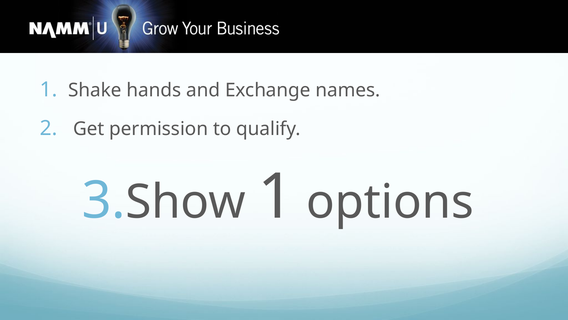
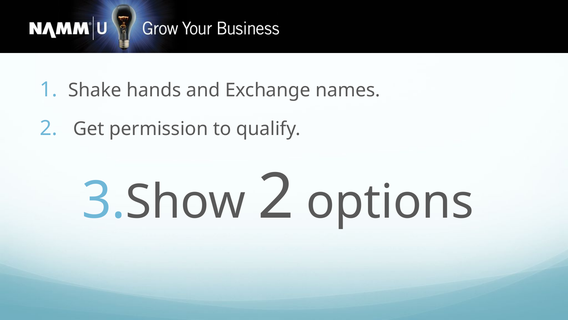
Show 1: 1 -> 2
